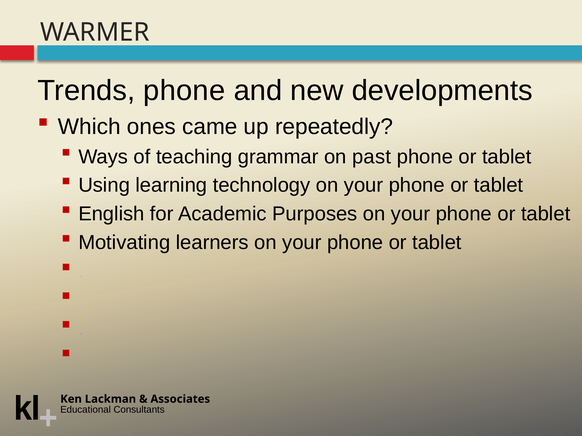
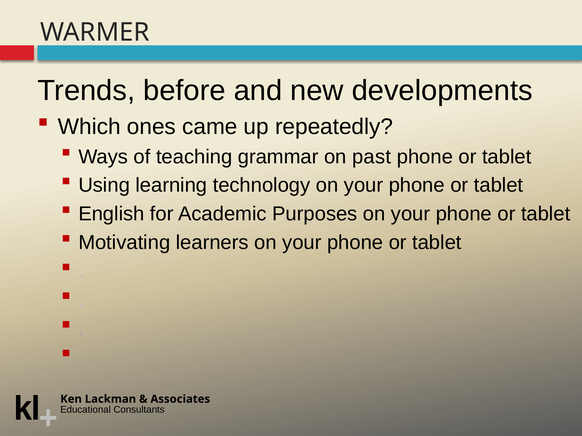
Trends phone: phone -> before
